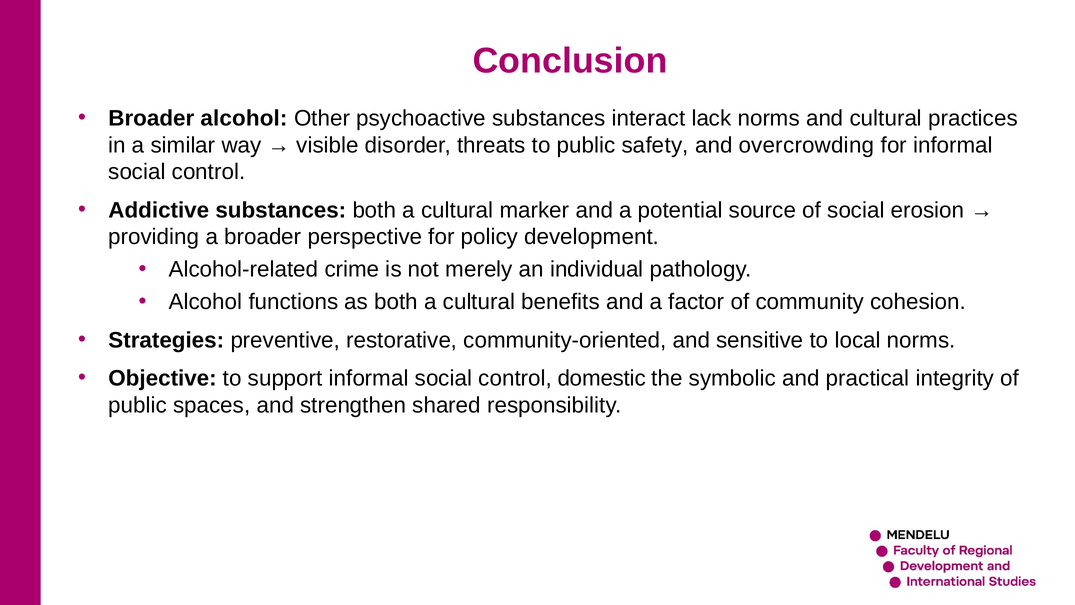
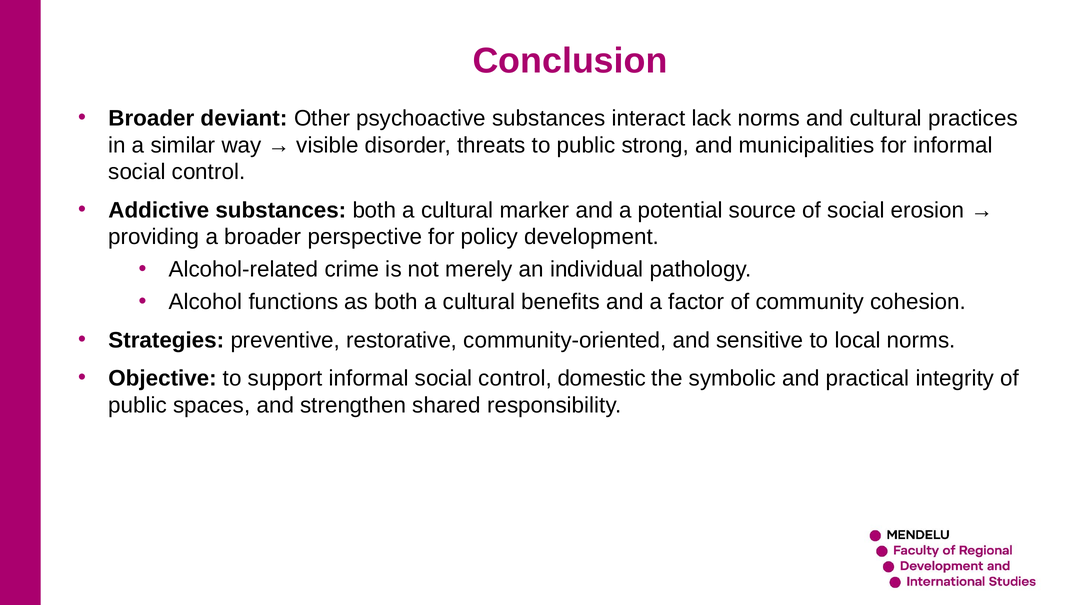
Broader alcohol: alcohol -> deviant
safety: safety -> strong
overcrowding: overcrowding -> municipalities
